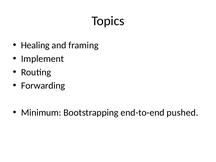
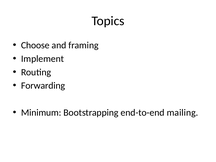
Healing: Healing -> Choose
pushed: pushed -> mailing
